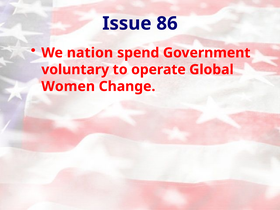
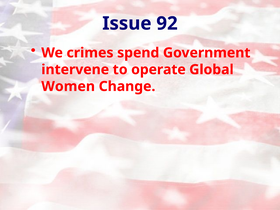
86: 86 -> 92
nation: nation -> crimes
voluntary: voluntary -> intervene
